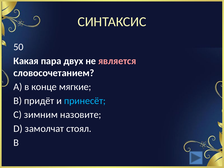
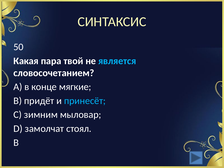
двух: двух -> твой
является colour: pink -> light blue
назовите: назовите -> мыловар
